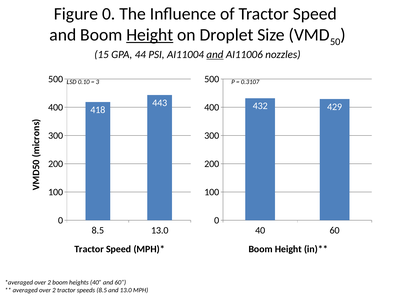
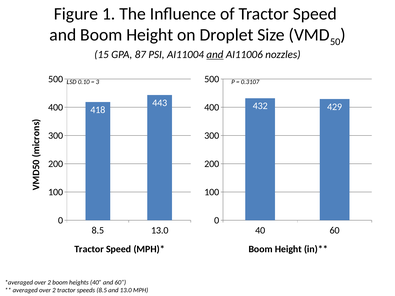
Figure 0: 0 -> 1
Height at (150, 35) underline: present -> none
44: 44 -> 87
